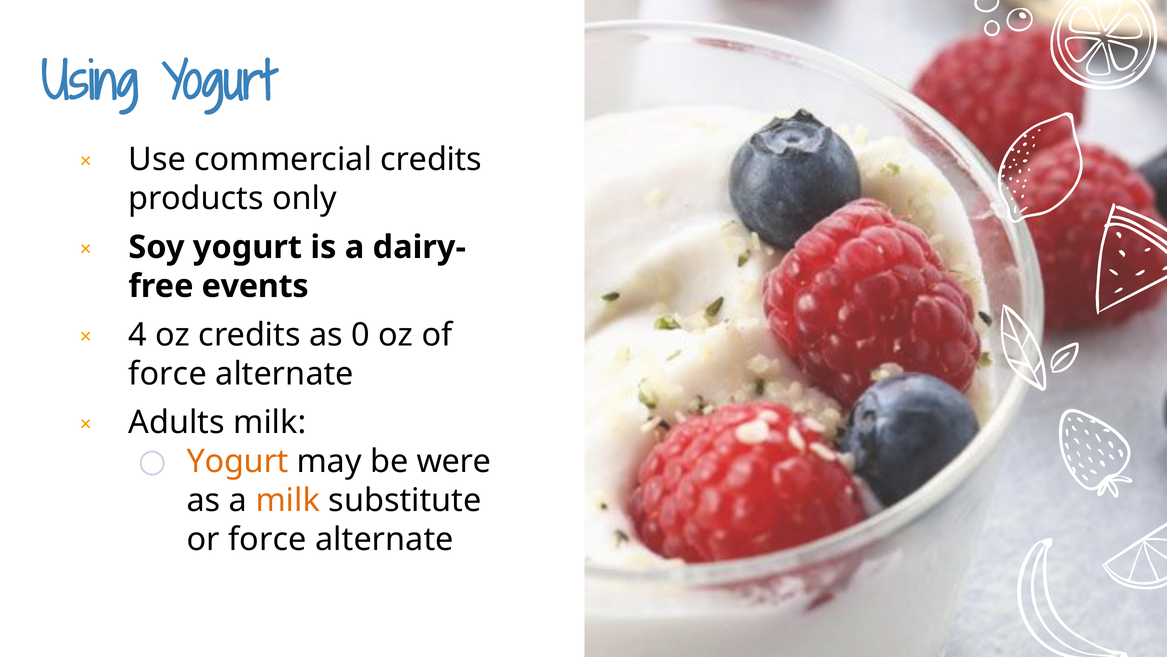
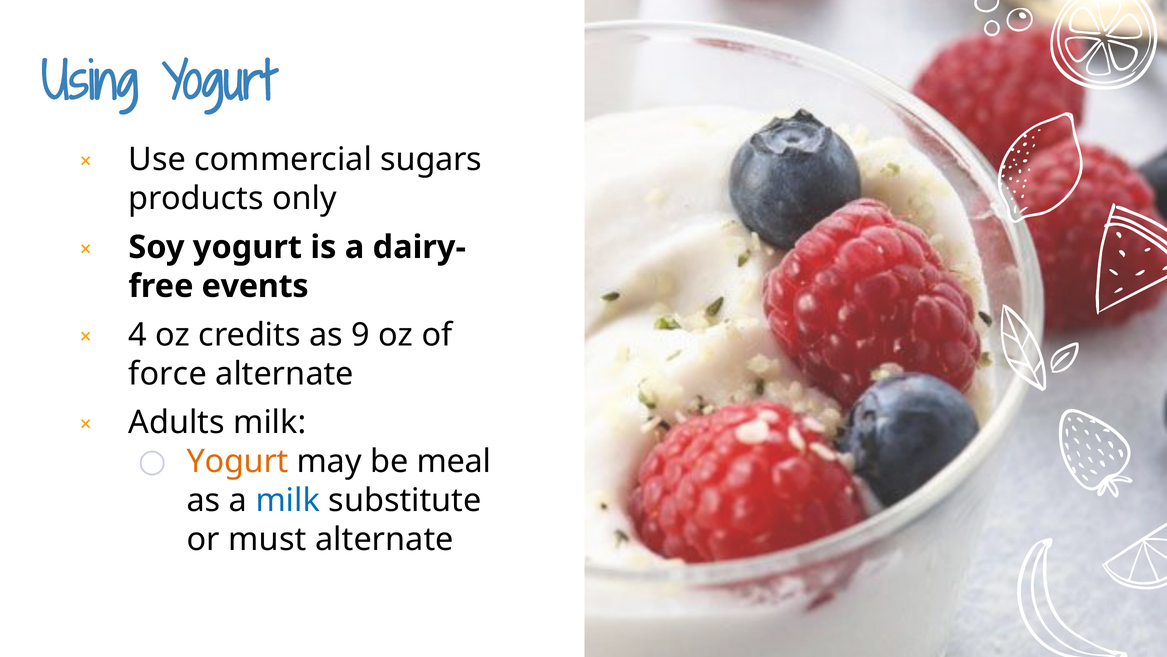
commercial credits: credits -> sugars
0: 0 -> 9
were: were -> meal
milk at (288, 500) colour: orange -> blue
or force: force -> must
